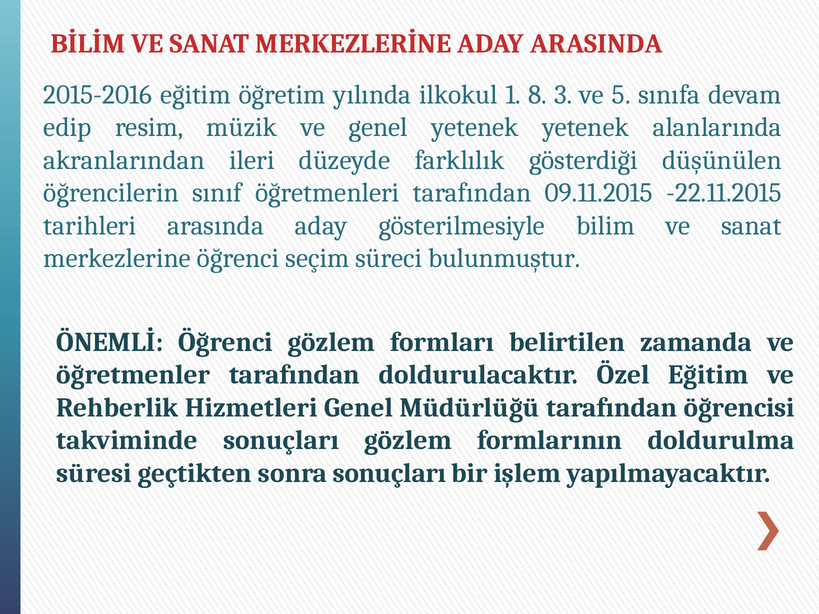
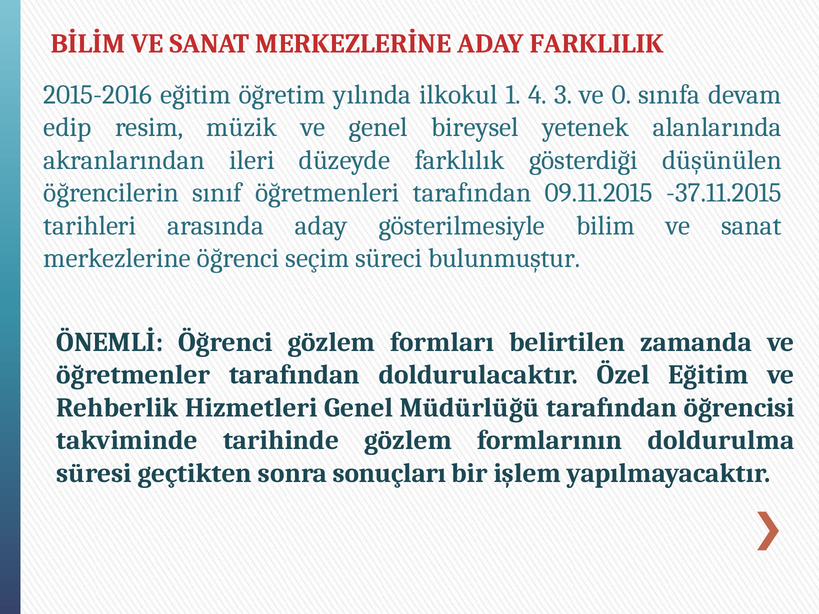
ARASINDA: ARASINDA -> FARKLILIK
8: 8 -> 4
5: 5 -> 0
genel yetenek: yetenek -> bireysel
-22.11.2015: -22.11.2015 -> -37.11.2015
takviminde sonuçları: sonuçları -> tarihinde
